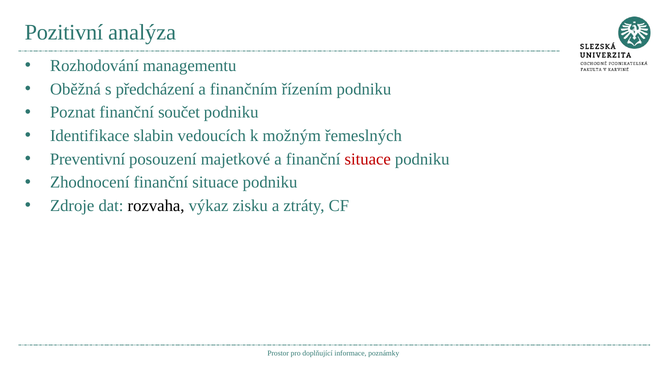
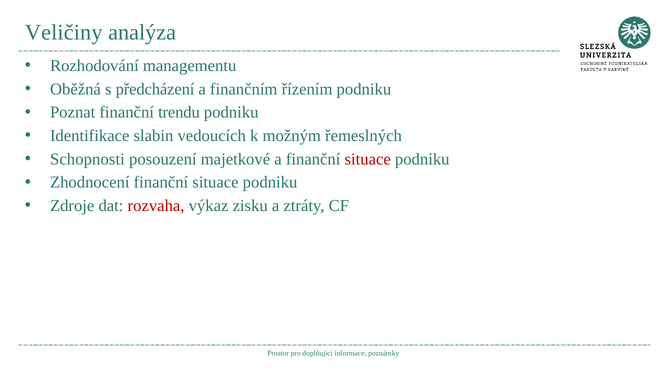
Pozitivní: Pozitivní -> Veličiny
součet: součet -> trendu
Preventivní: Preventivní -> Schopnosti
rozvaha colour: black -> red
